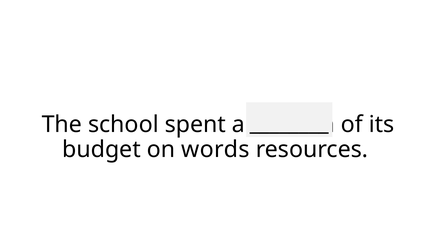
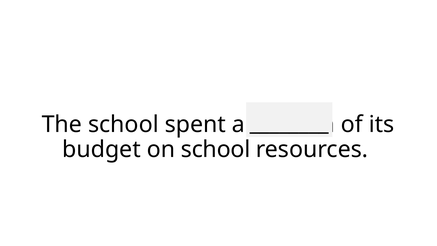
on words: words -> school
